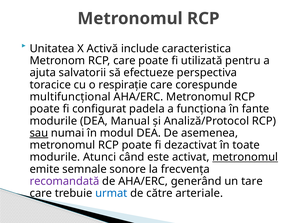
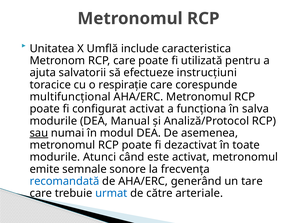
Activă: Activă -> Umflă
perspectiva: perspectiva -> instrucțiuni
configurat padela: padela -> activat
fante: fante -> salva
metronomul at (245, 157) underline: present -> none
recomandată colour: purple -> blue
